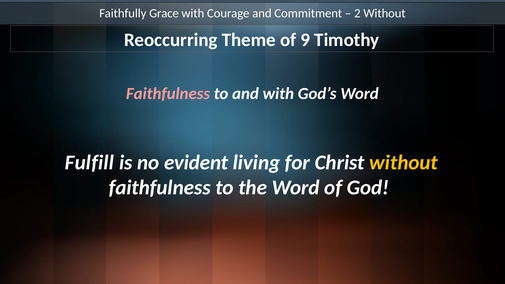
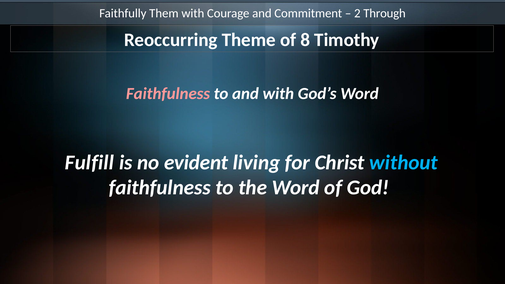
Grace: Grace -> Them
2 Without: Without -> Through
9: 9 -> 8
without at (404, 162) colour: yellow -> light blue
